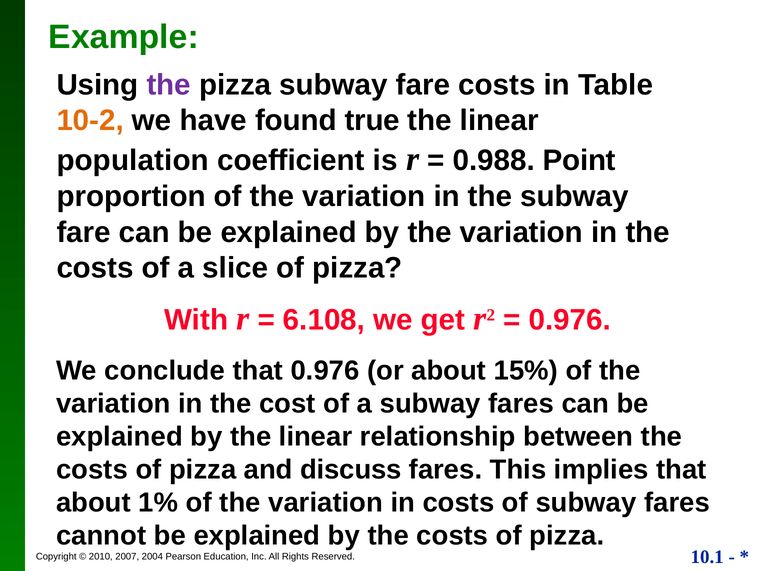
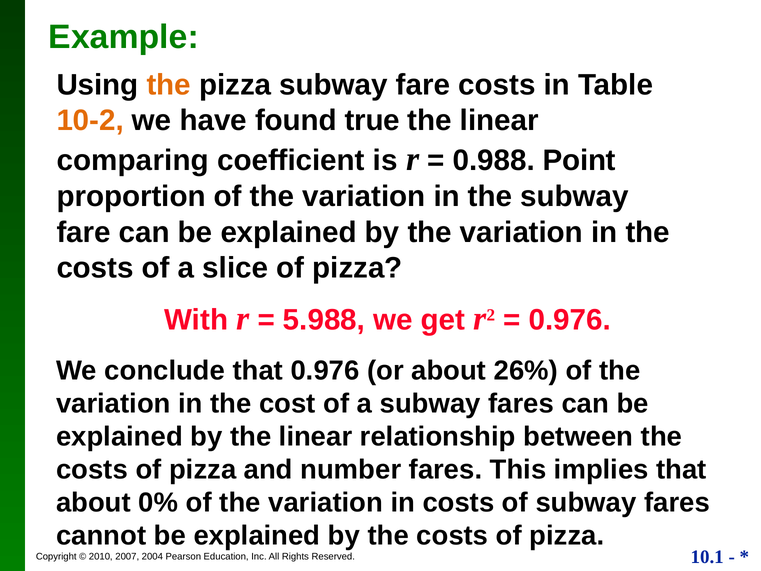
the at (169, 85) colour: purple -> orange
population: population -> comparing
6.108: 6.108 -> 5.988
15%: 15% -> 26%
discuss: discuss -> number
1%: 1% -> 0%
